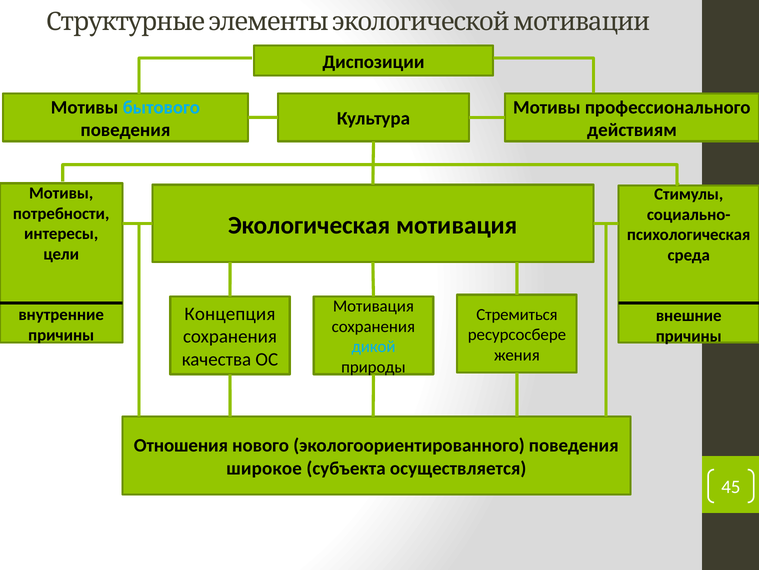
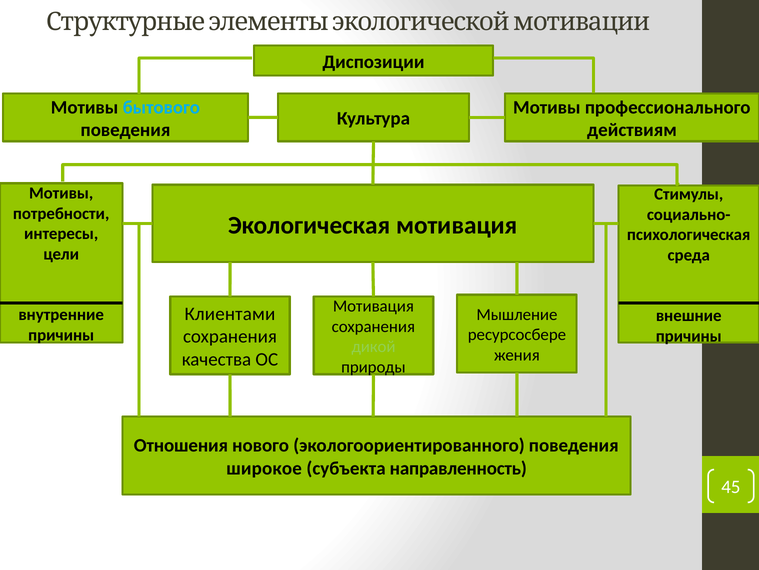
Концепция: Концепция -> Клиентами
Стремиться: Стремиться -> Мышление
дикой colour: light blue -> light green
осуществляется: осуществляется -> направленность
